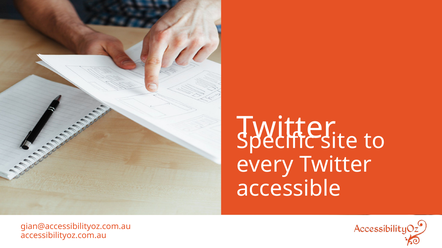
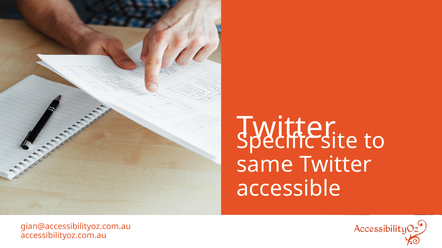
every: every -> same
